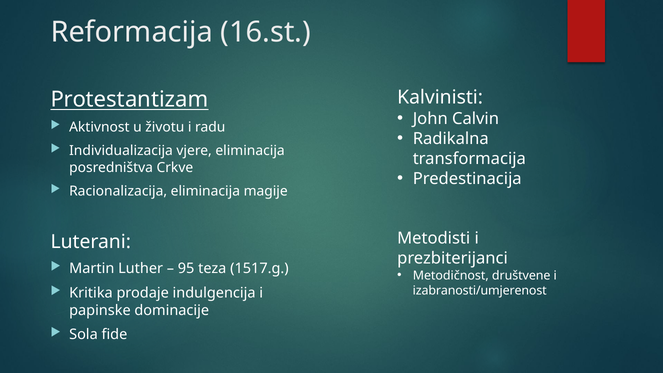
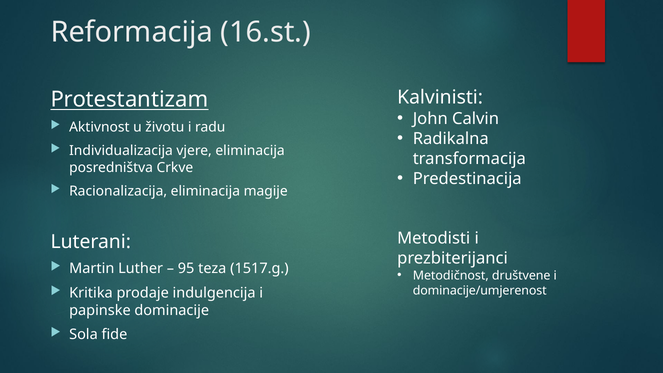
izabranosti/umjerenost: izabranosti/umjerenost -> dominacije/umjerenost
